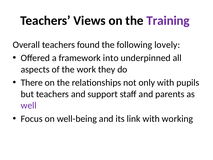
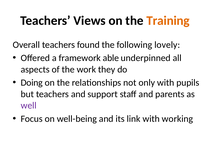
Training colour: purple -> orange
into: into -> able
There: There -> Doing
